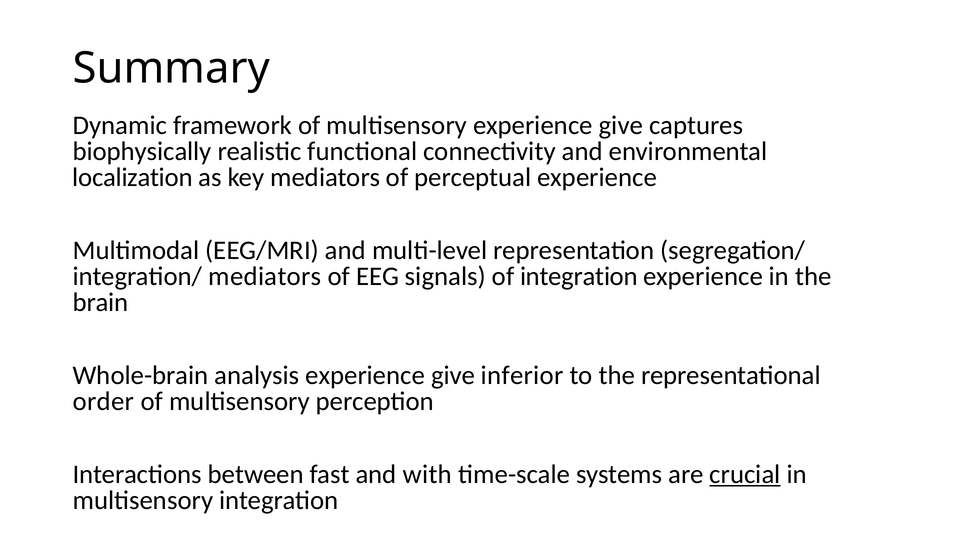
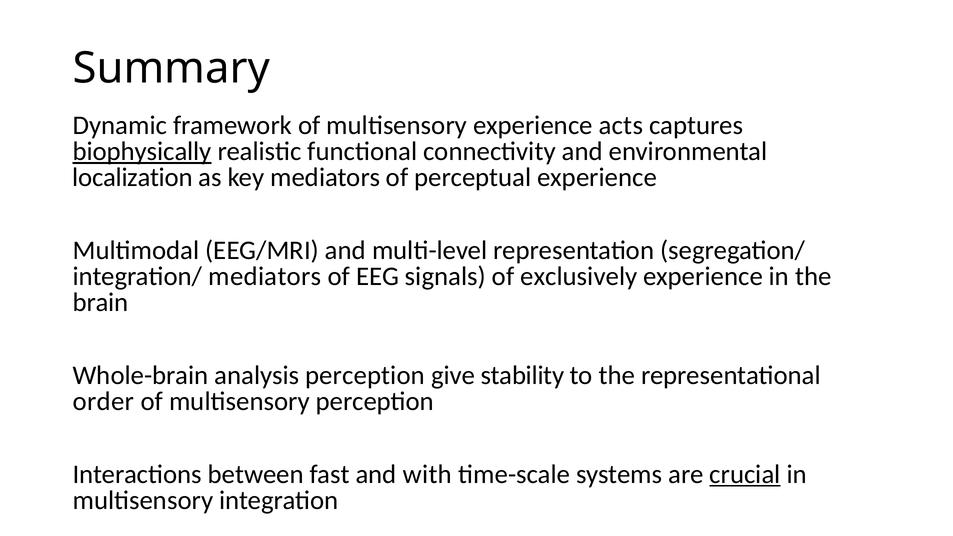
multisensory experience give: give -> acts
biophysically underline: none -> present
of integration: integration -> exclusively
analysis experience: experience -> perception
inferior: inferior -> stability
